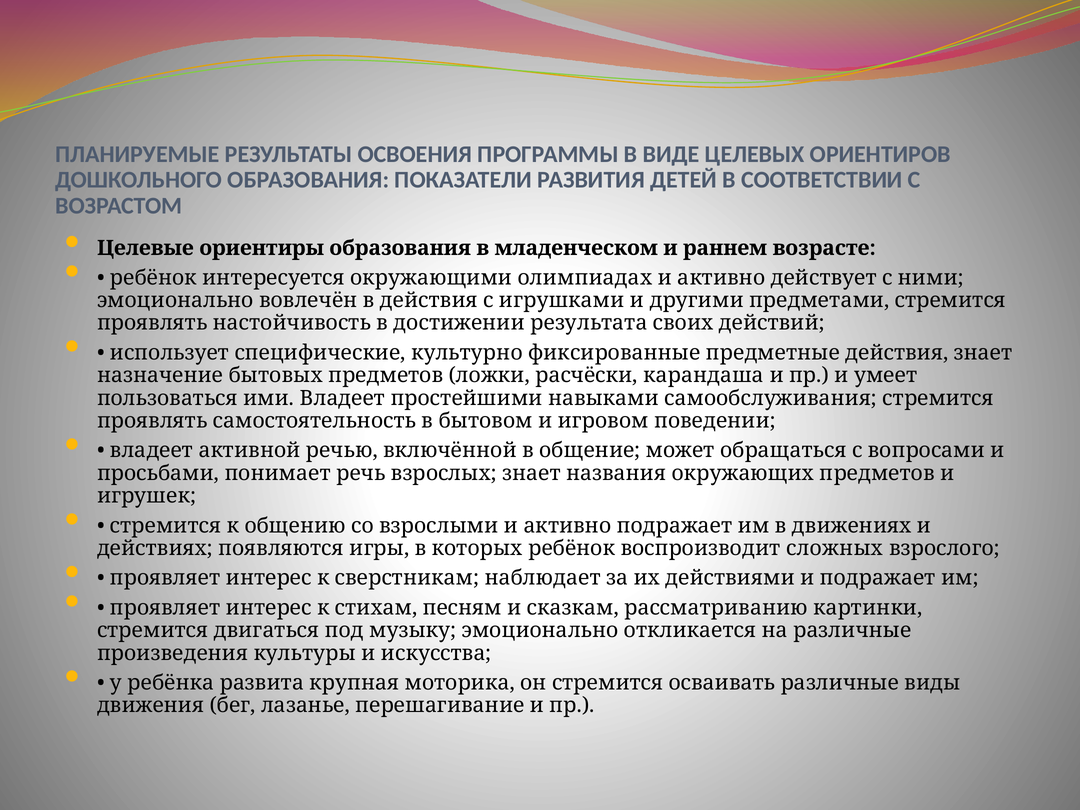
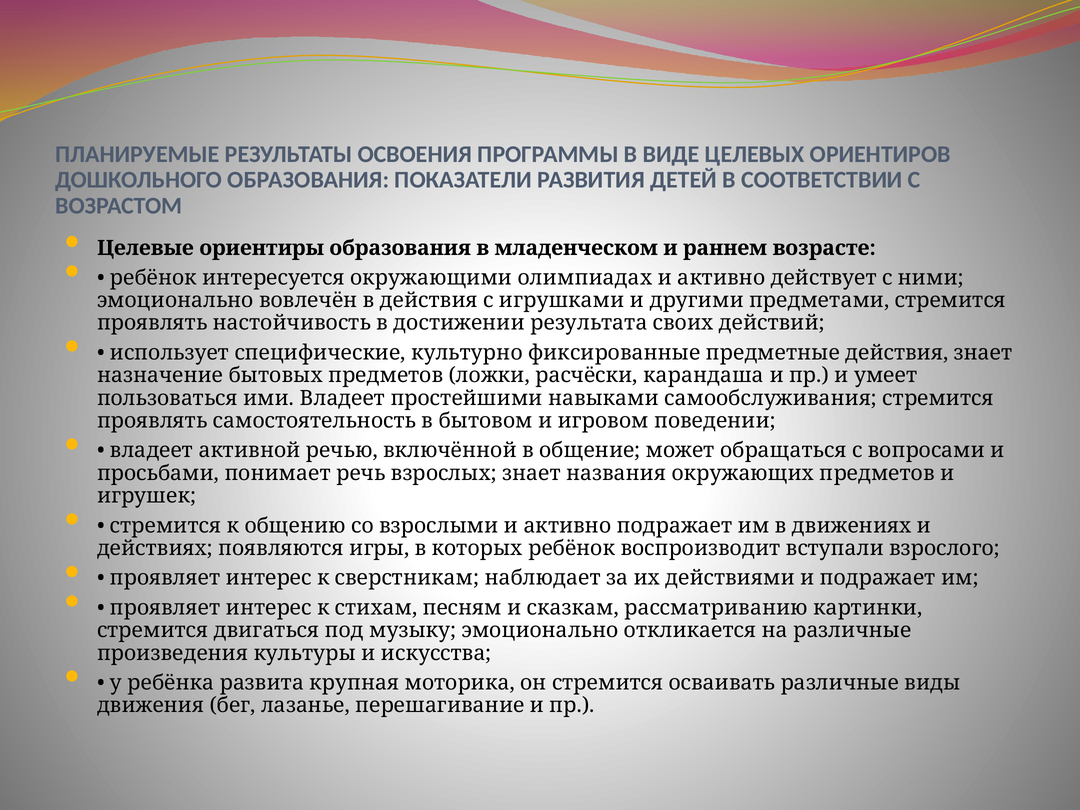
сложных: сложных -> вступали
